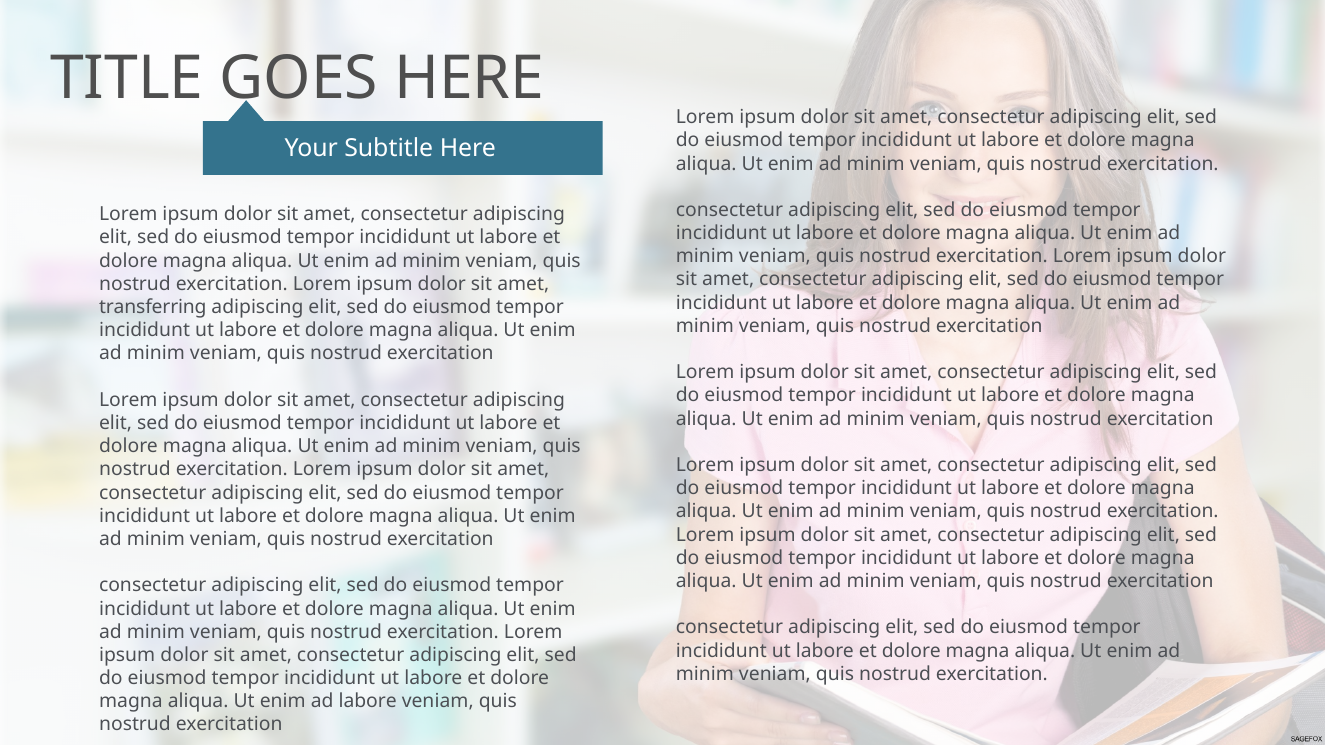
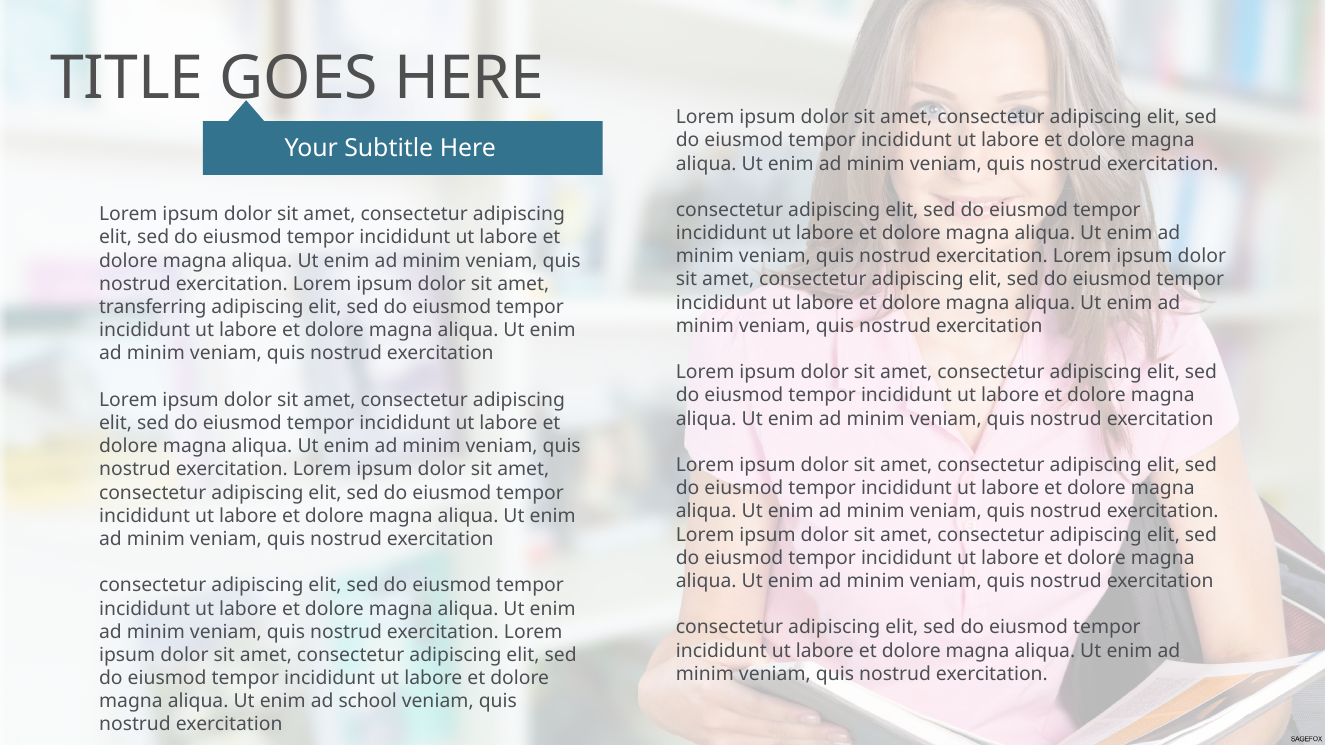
ad labore: labore -> school
